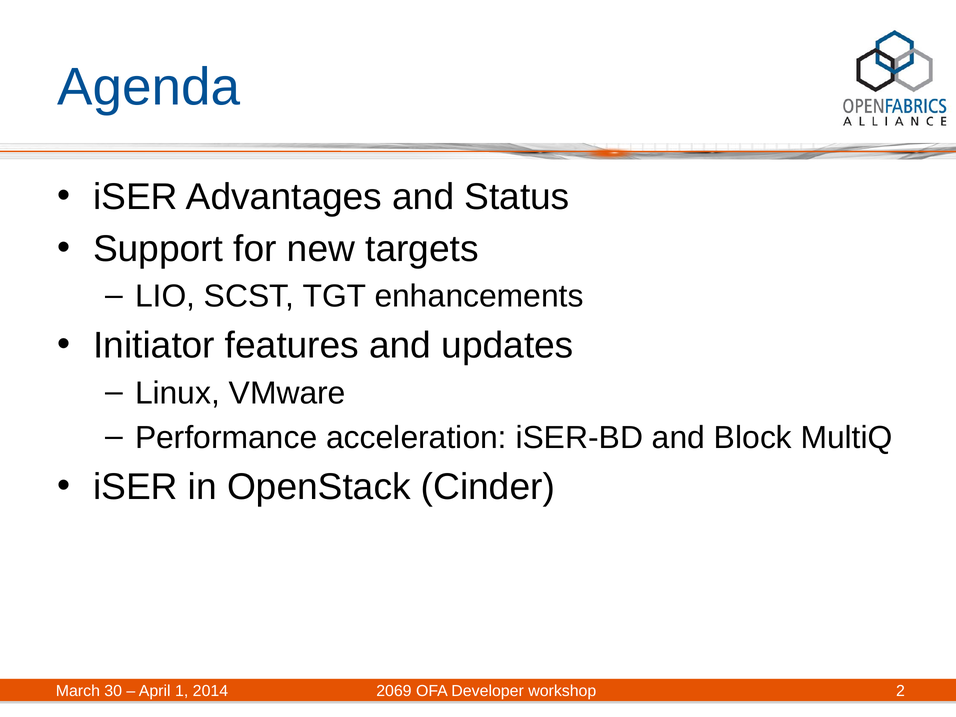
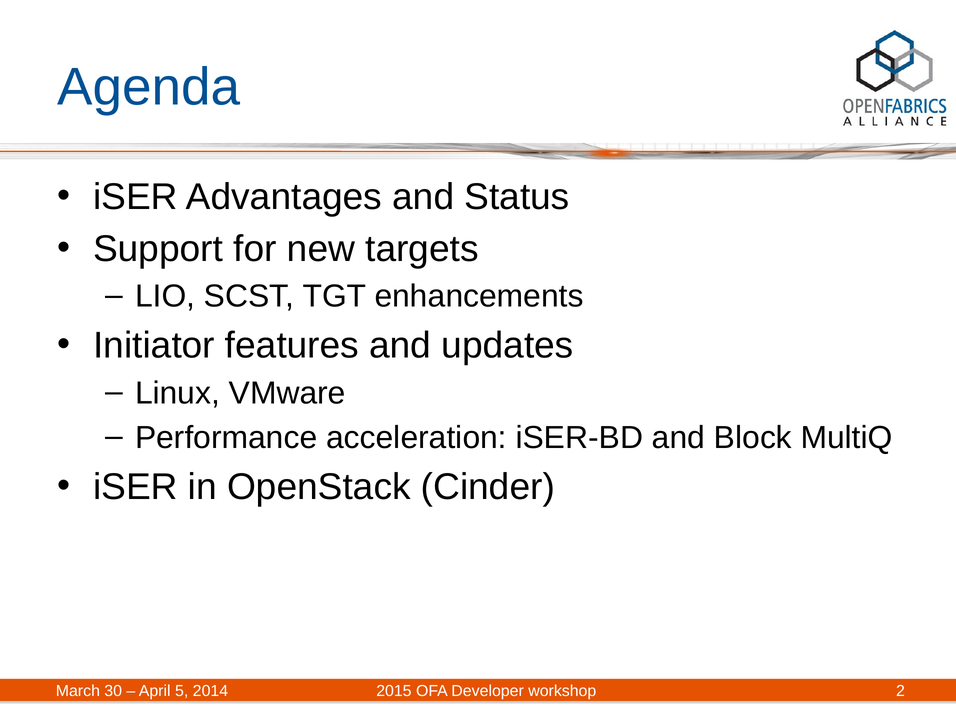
1: 1 -> 5
2069: 2069 -> 2015
